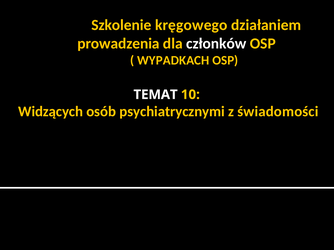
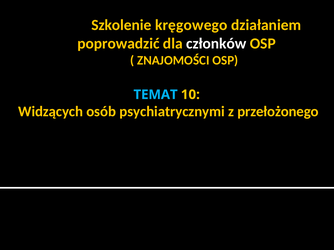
prowadzenia: prowadzenia -> poprowadzić
WYPADKACH: WYPADKACH -> ZNAJOMOŚCI
TEMAT colour: white -> light blue
świadomości: świadomości -> przełożonego
